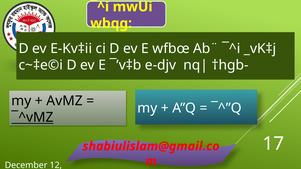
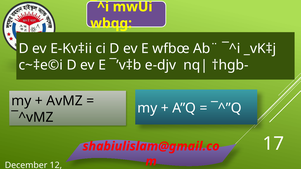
¯^vMZ underline: present -> none
